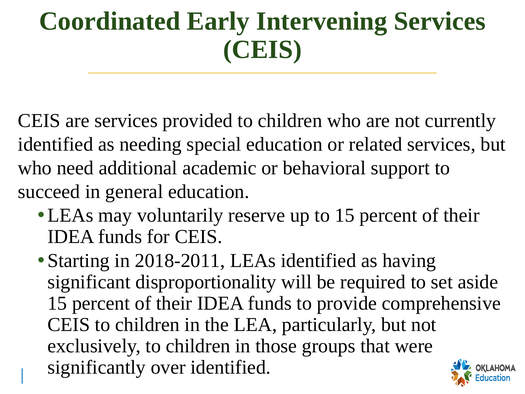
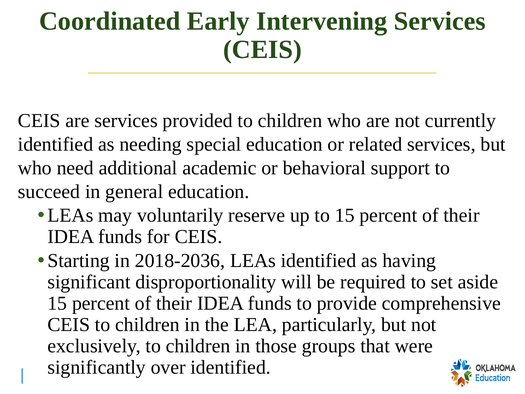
2018-2011: 2018-2011 -> 2018-2036
